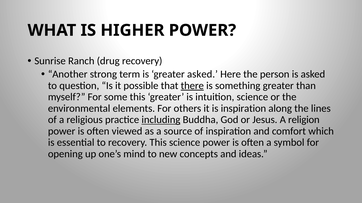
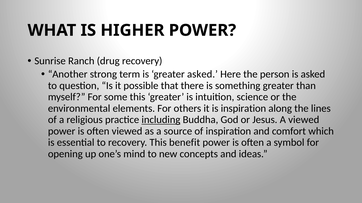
there underline: present -> none
A religion: religion -> viewed
This science: science -> benefit
